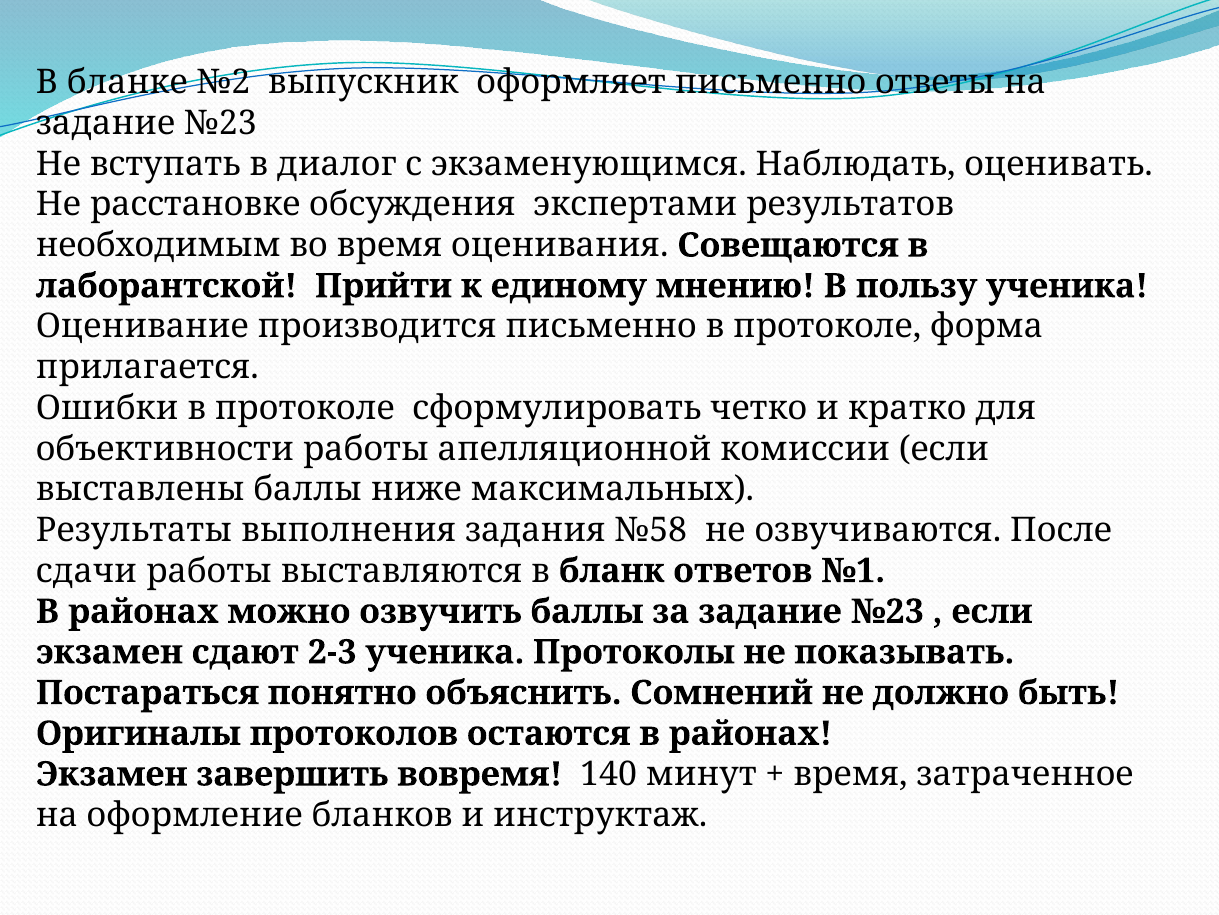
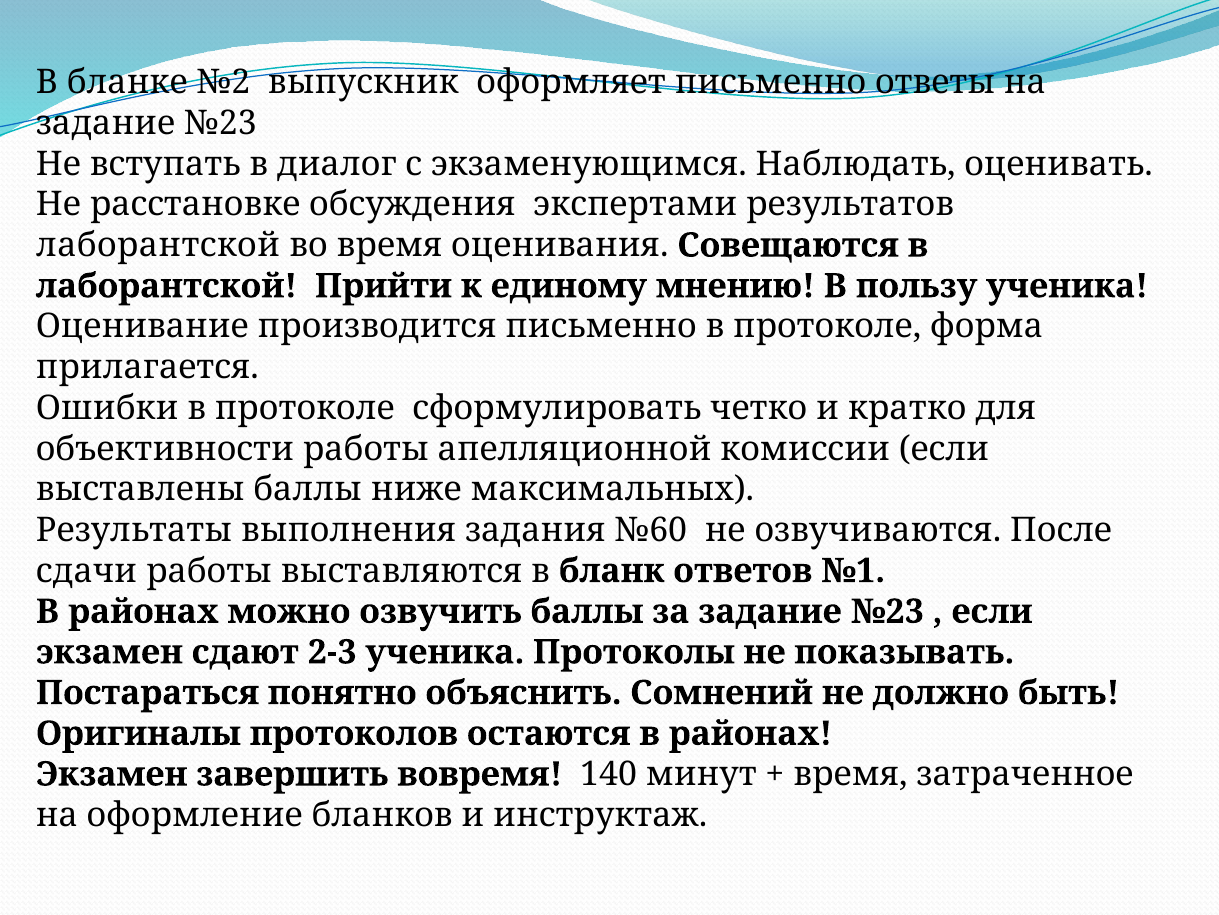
необходимым at (158, 245): необходимым -> лаборантской
№58: №58 -> №60
